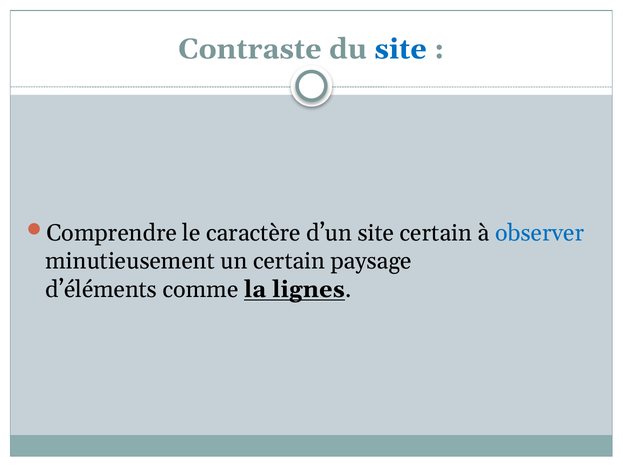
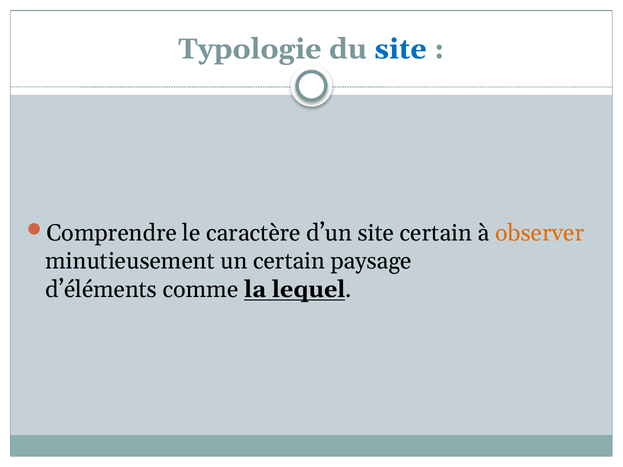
Contraste: Contraste -> Typologie
observer colour: blue -> orange
lignes: lignes -> lequel
